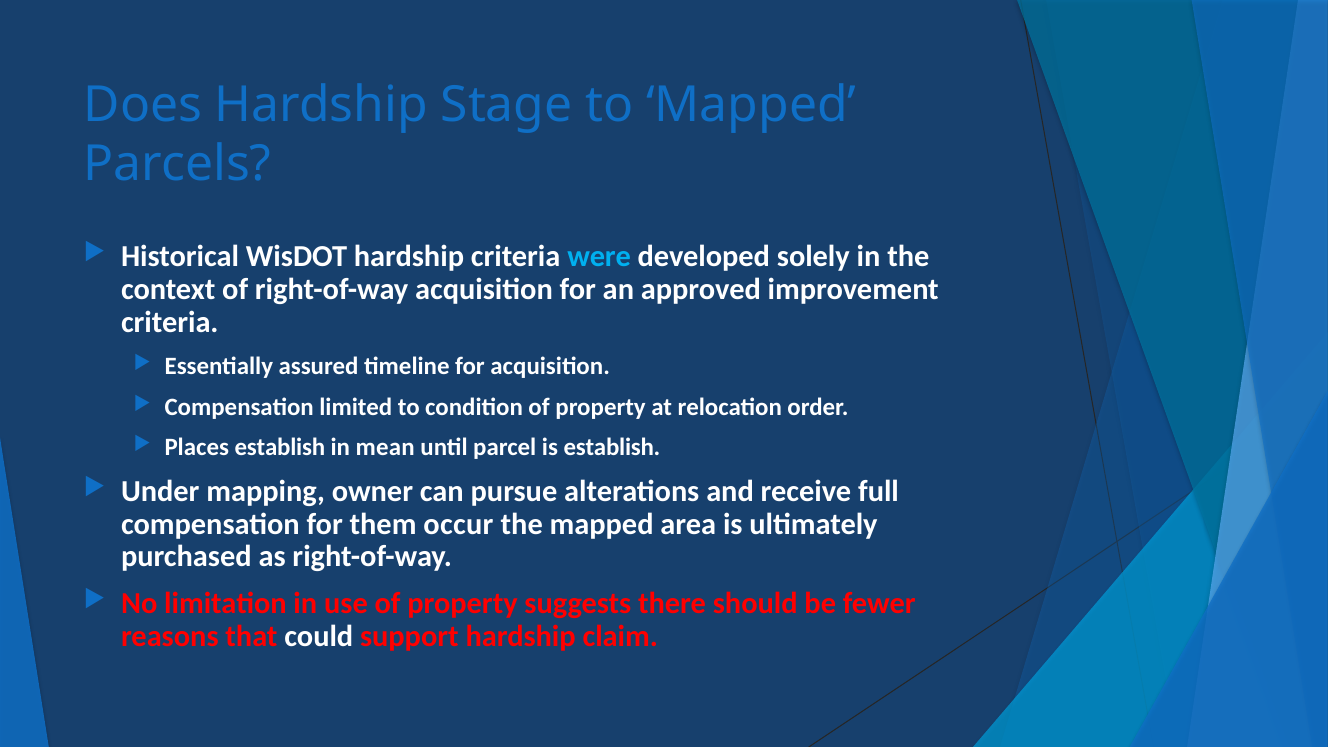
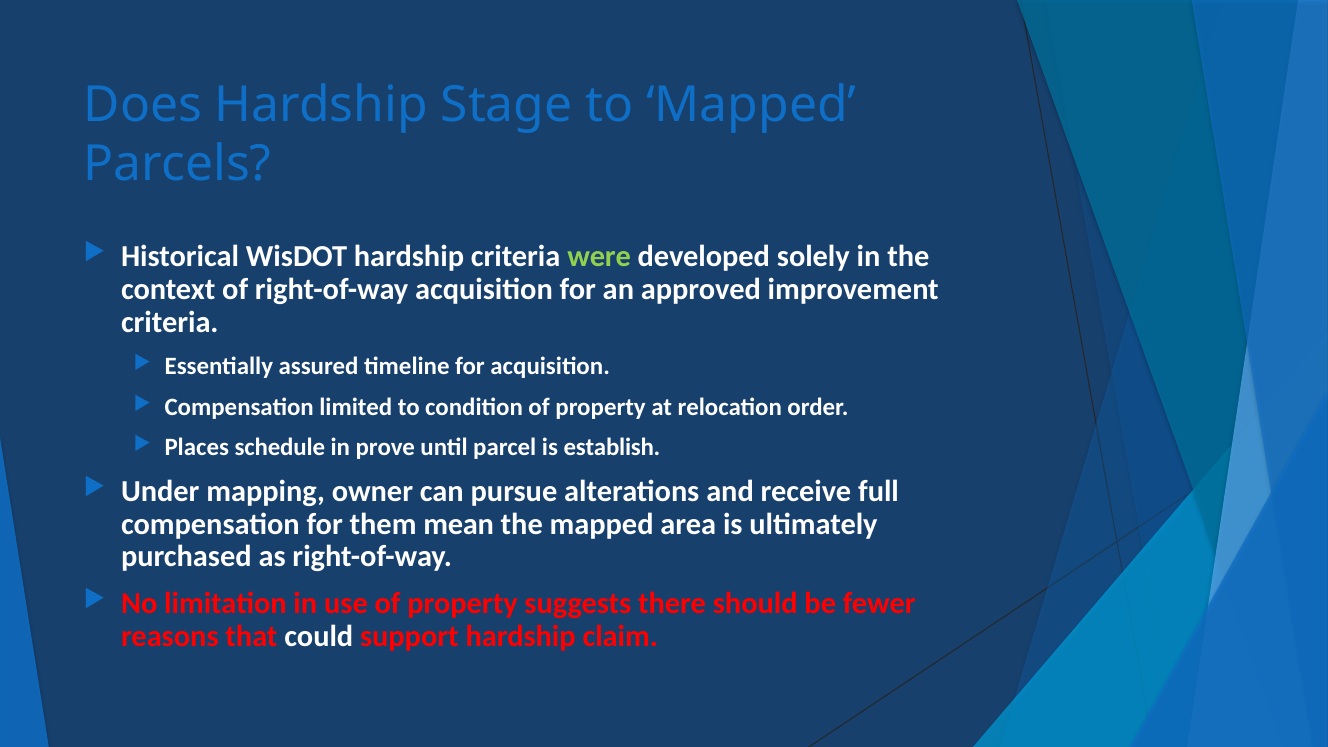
were colour: light blue -> light green
Places establish: establish -> schedule
mean: mean -> prove
occur: occur -> mean
